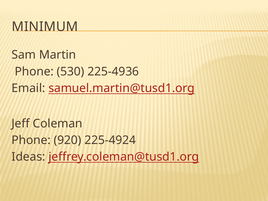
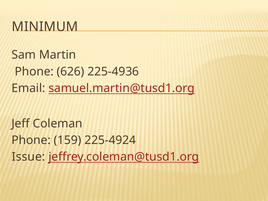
530: 530 -> 626
920: 920 -> 159
Ideas: Ideas -> Issue
